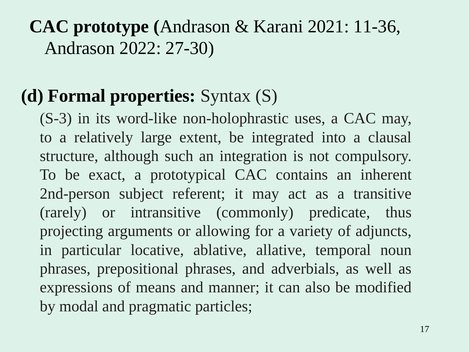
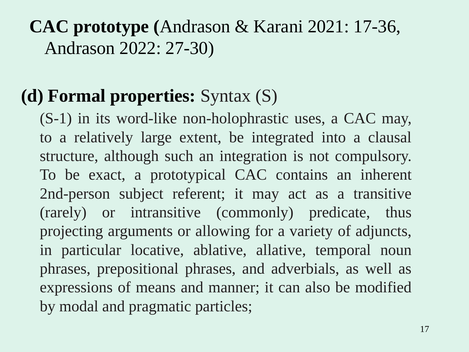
11-36: 11-36 -> 17-36
S‑3: S‑3 -> S‑1
